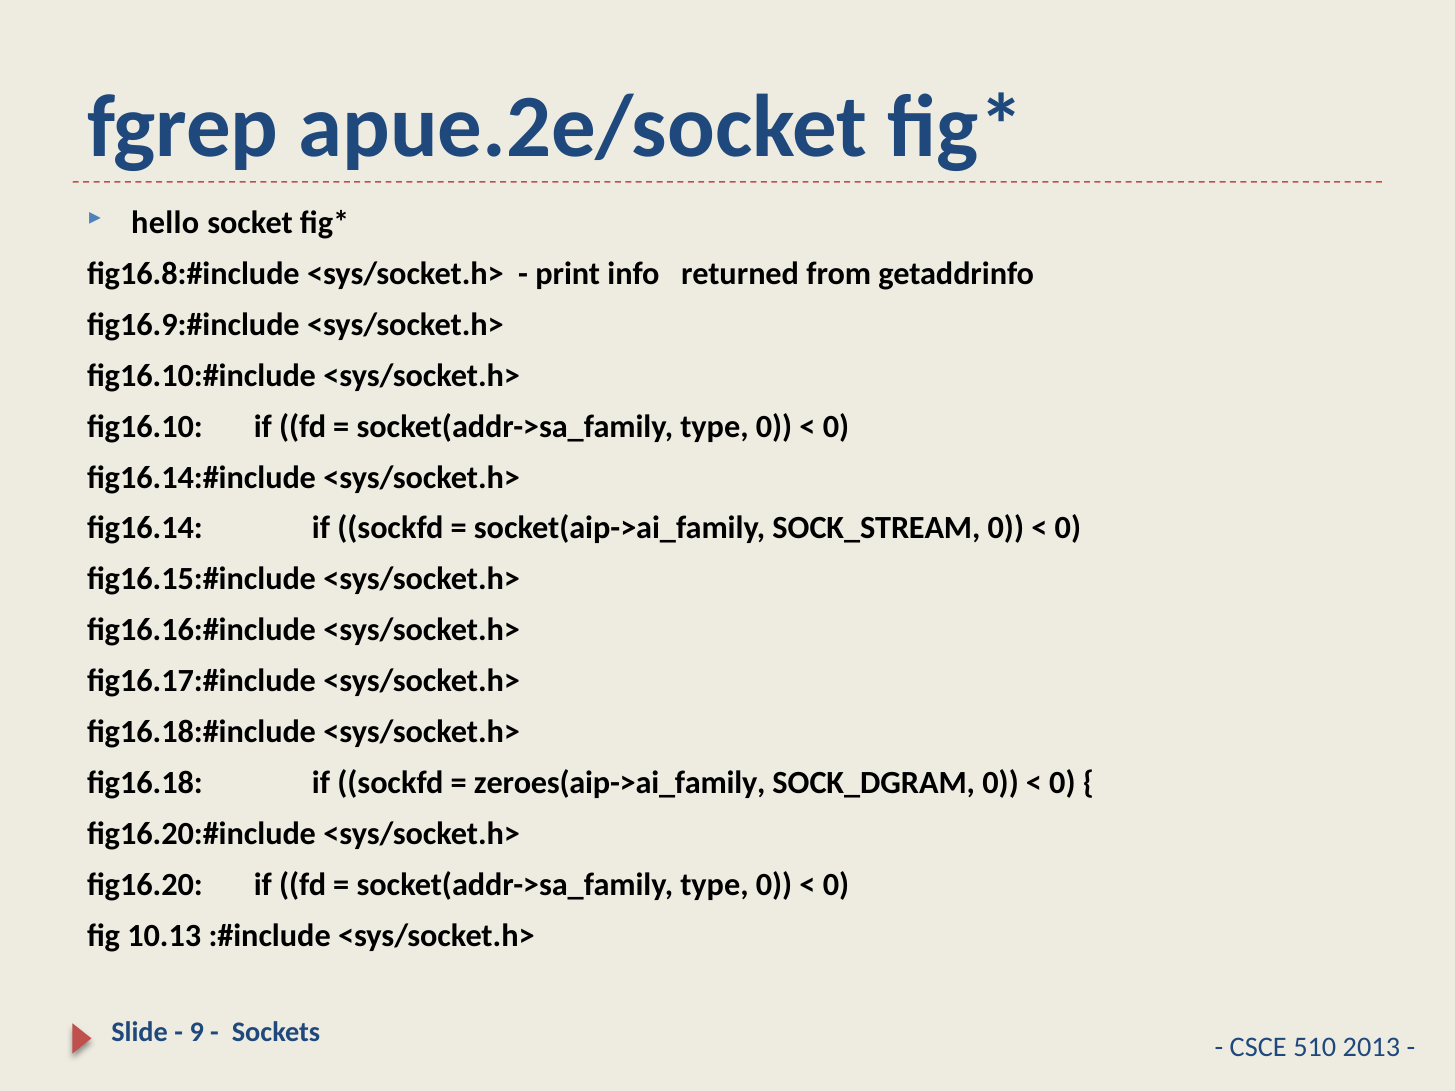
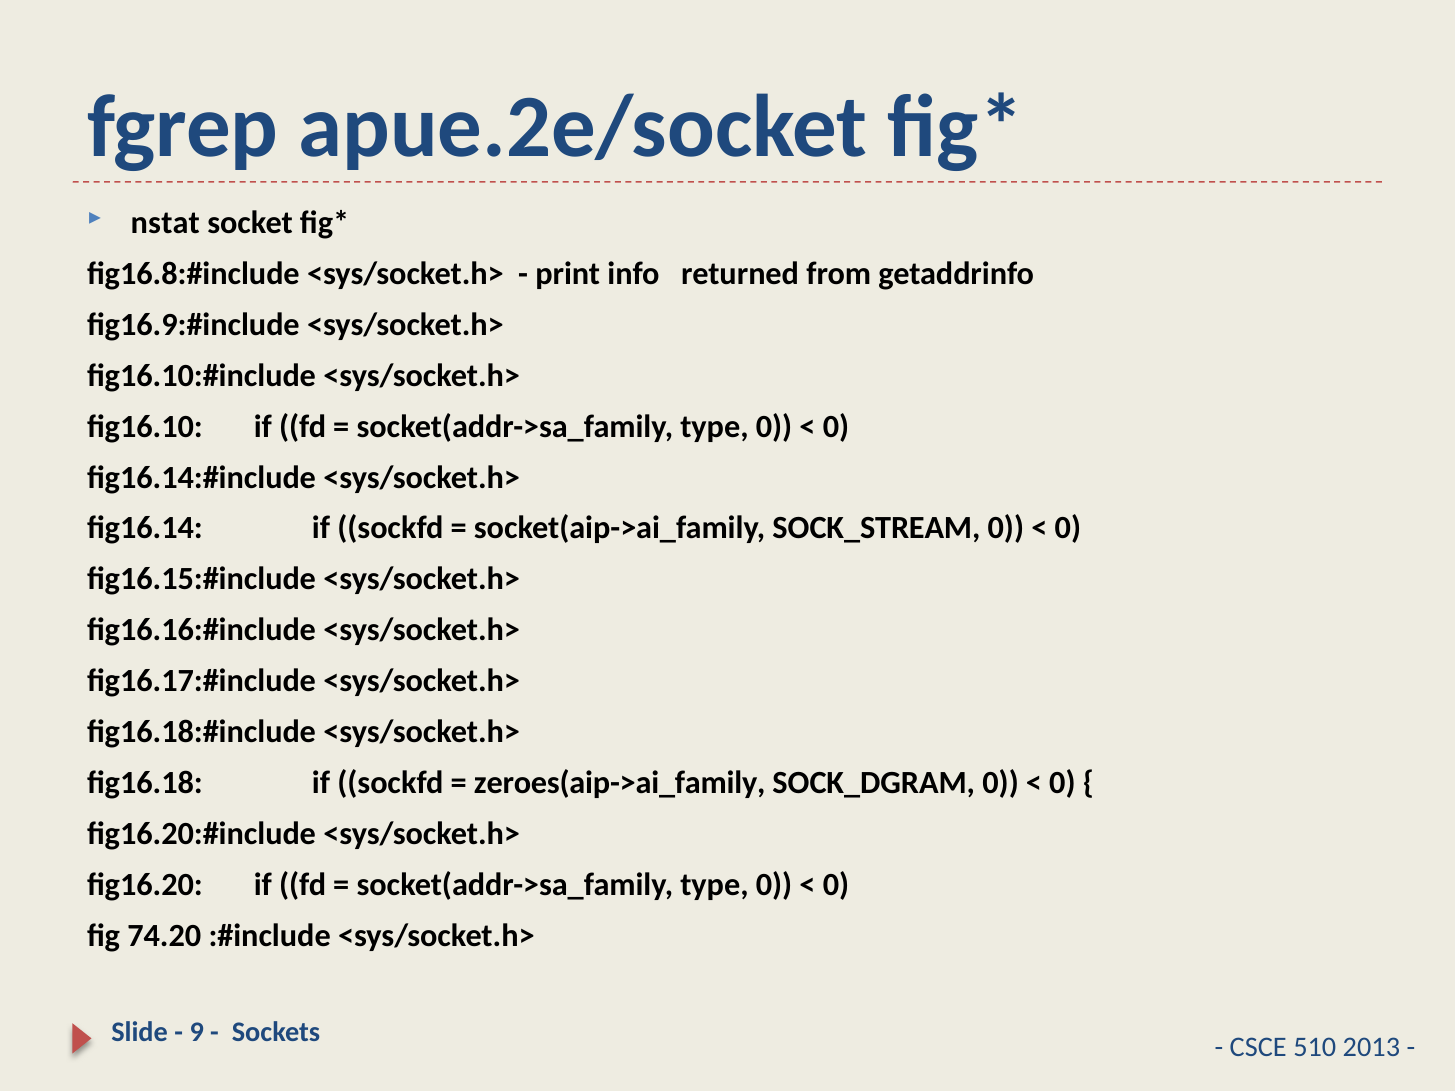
hello: hello -> nstat
10.13: 10.13 -> 74.20
